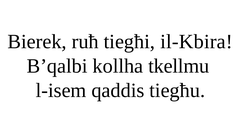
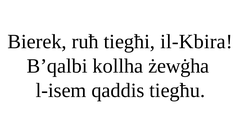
tkellmu: tkellmu -> żewġha
